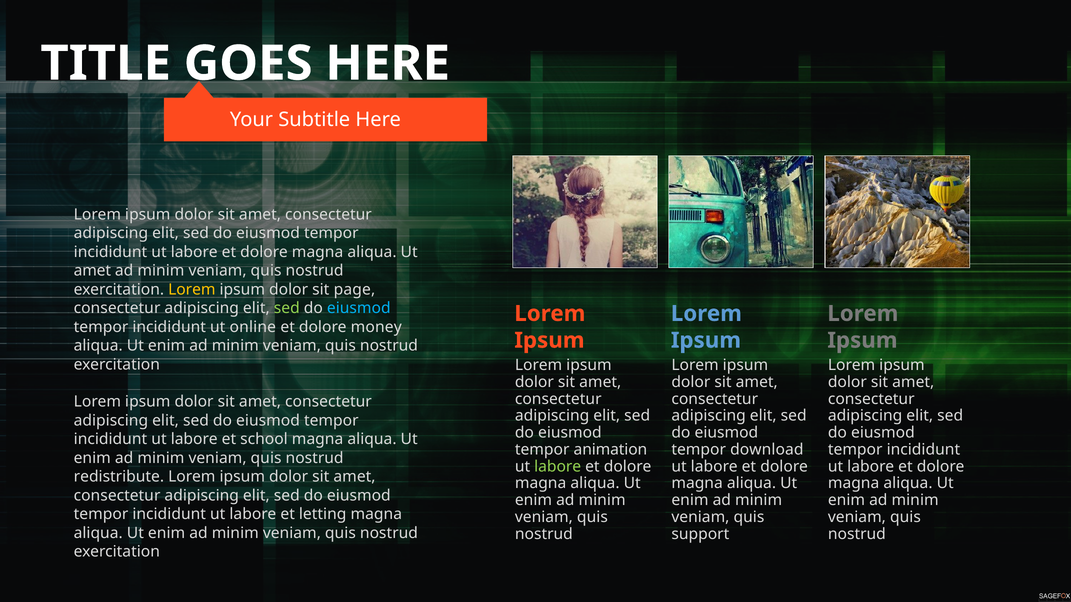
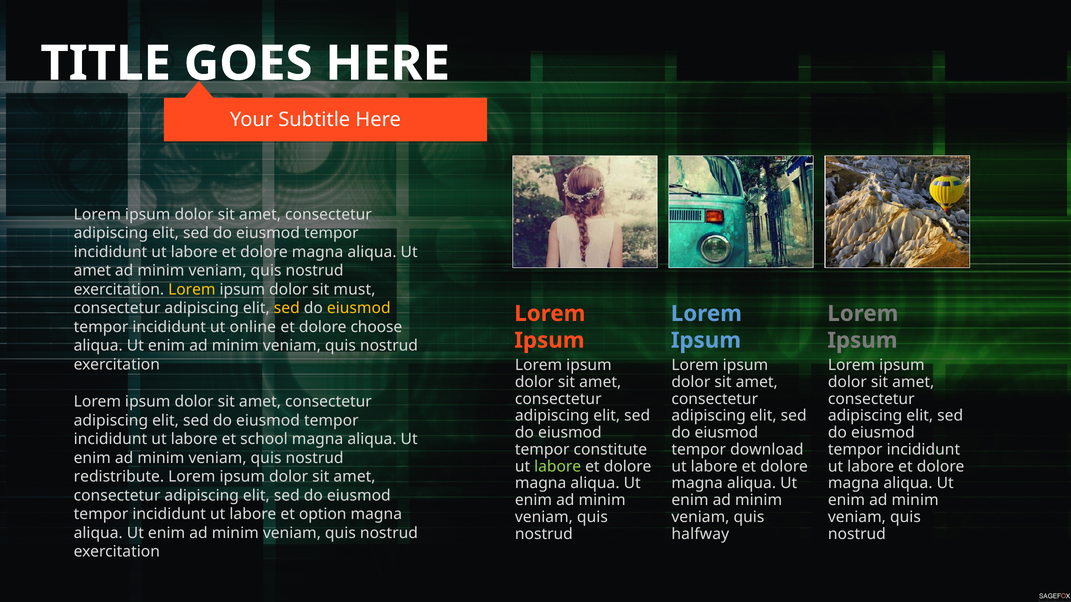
page: page -> must
sed at (287, 308) colour: light green -> yellow
eiusmod at (359, 308) colour: light blue -> yellow
money: money -> choose
animation: animation -> constitute
letting: letting -> option
support: support -> halfway
